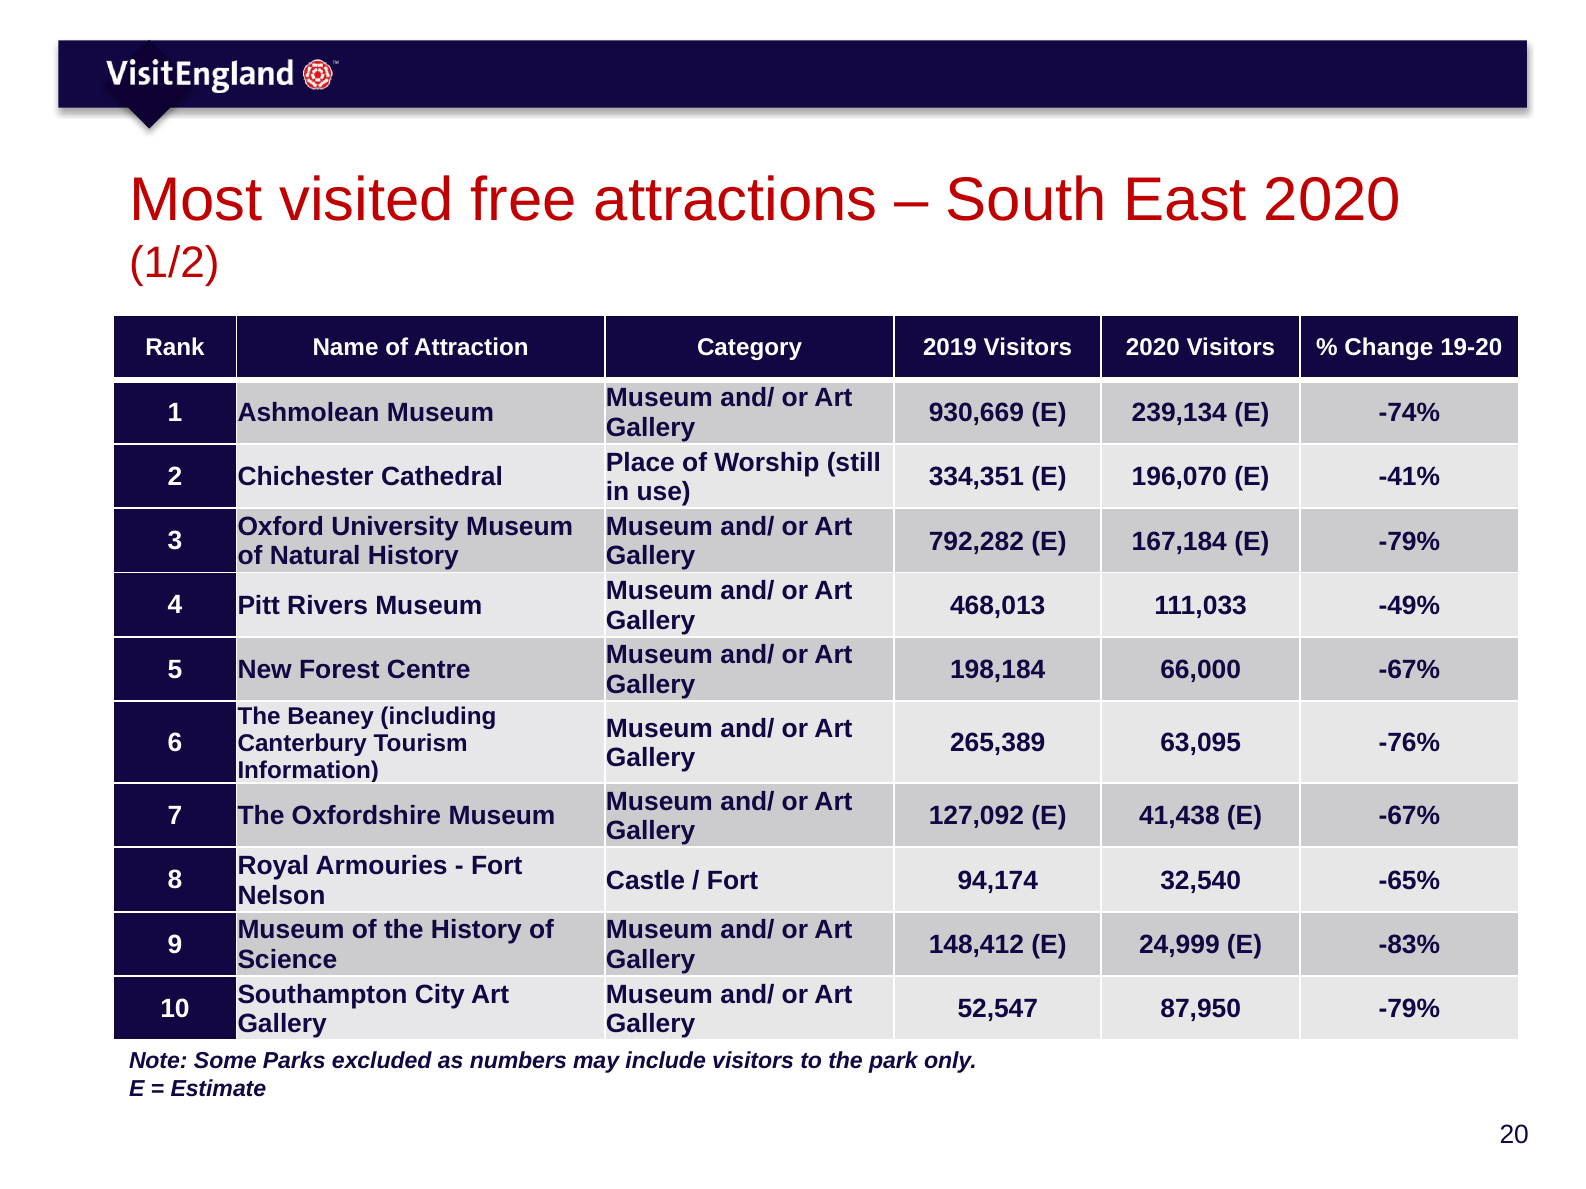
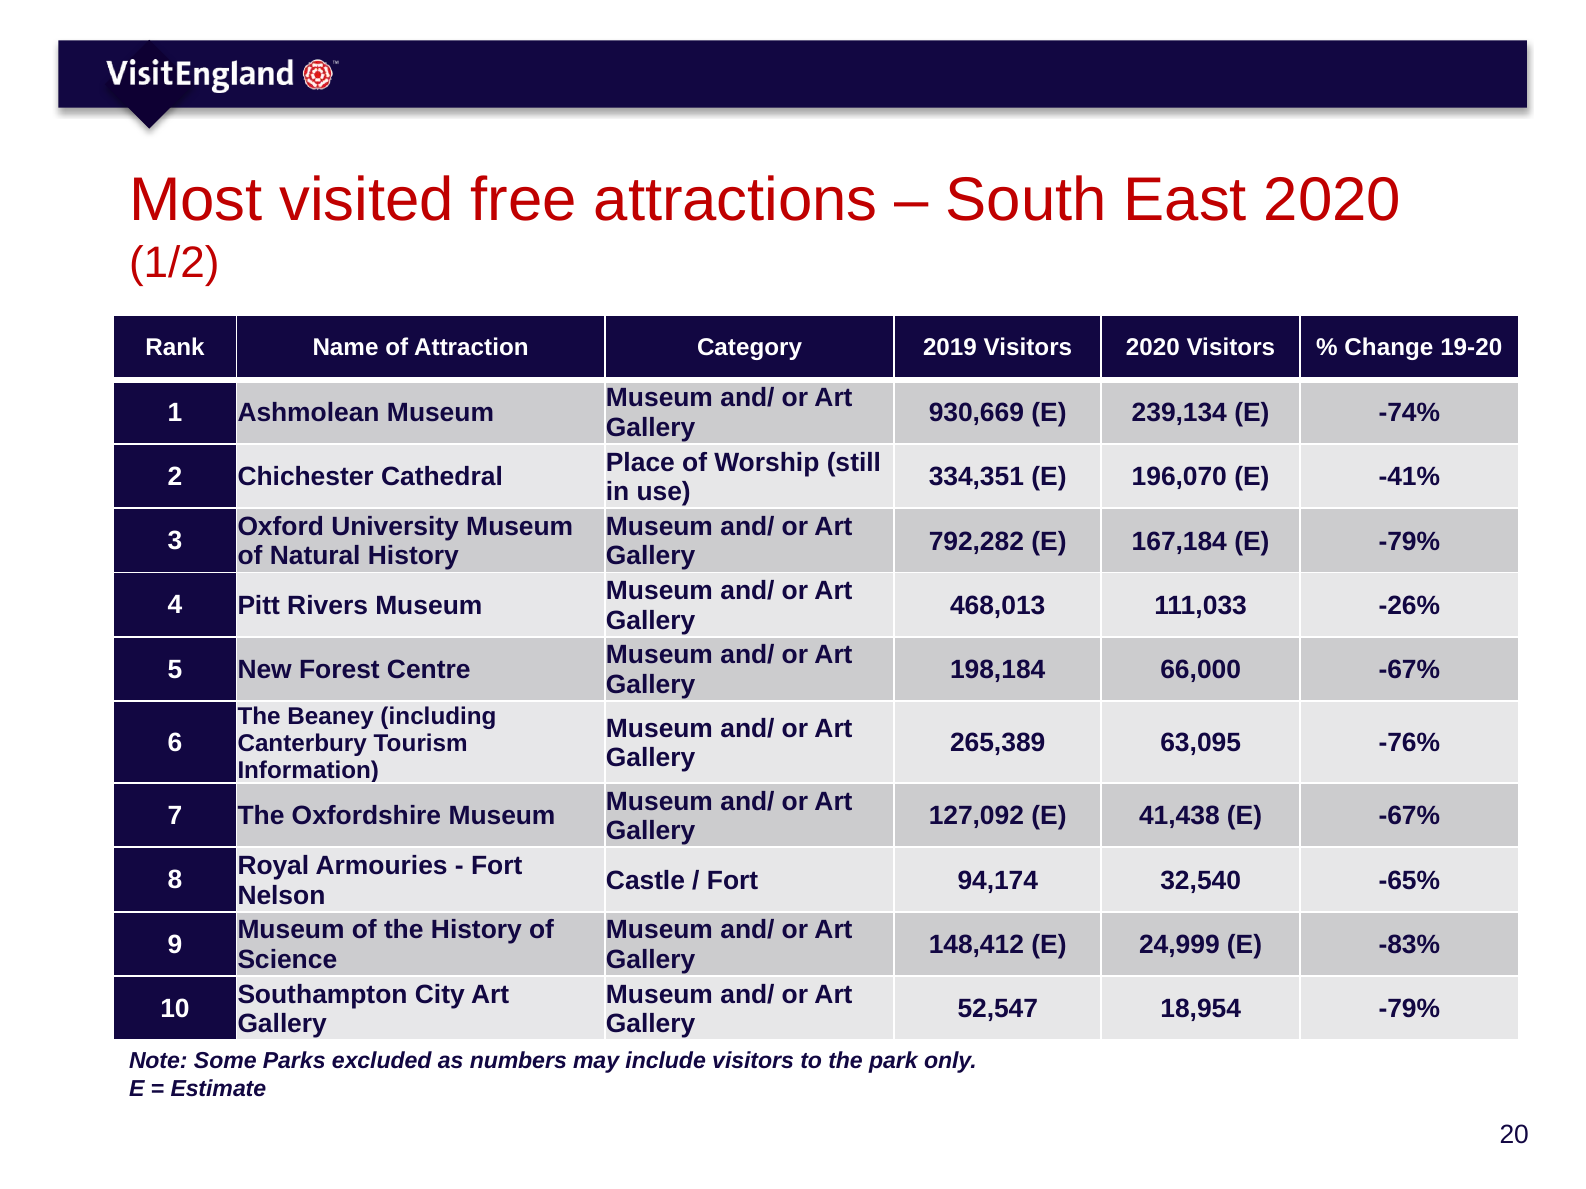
-49%: -49% -> -26%
87,950: 87,950 -> 18,954
